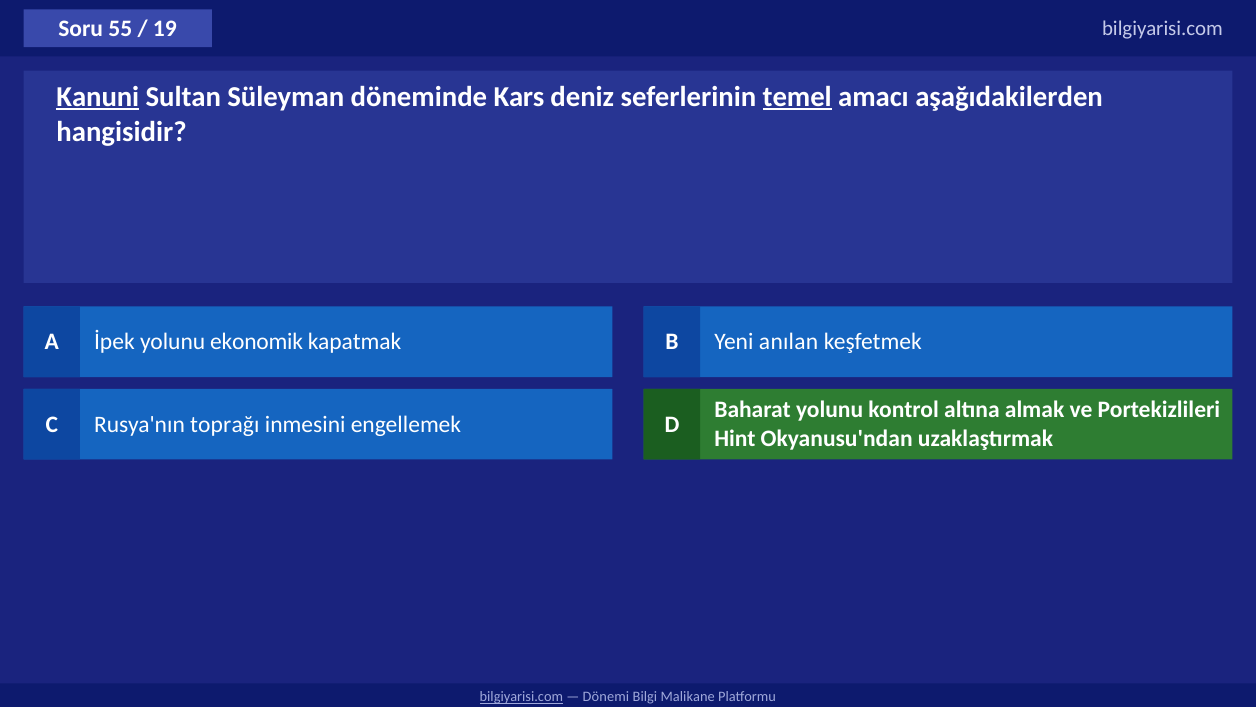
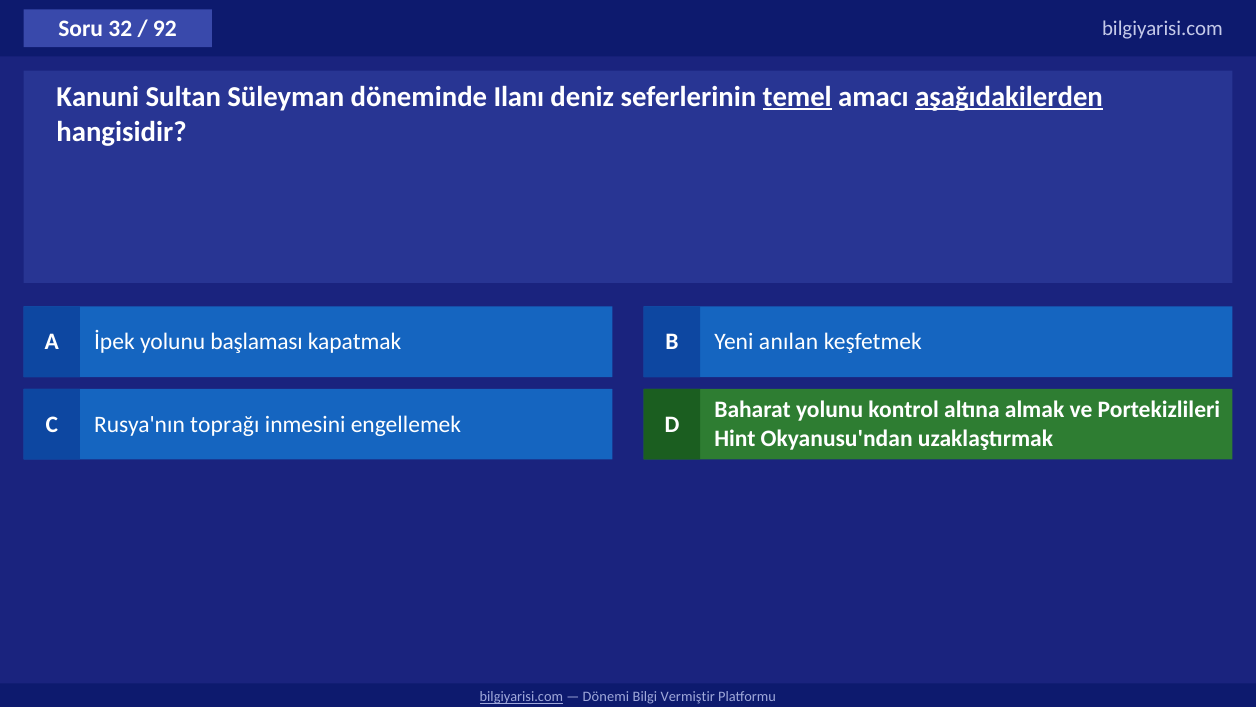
55: 55 -> 32
19: 19 -> 92
Kanuni underline: present -> none
Kars: Kars -> Ilanı
aşağıdakilerden underline: none -> present
ekonomik: ekonomik -> başlaması
Malikane: Malikane -> Vermiştir
